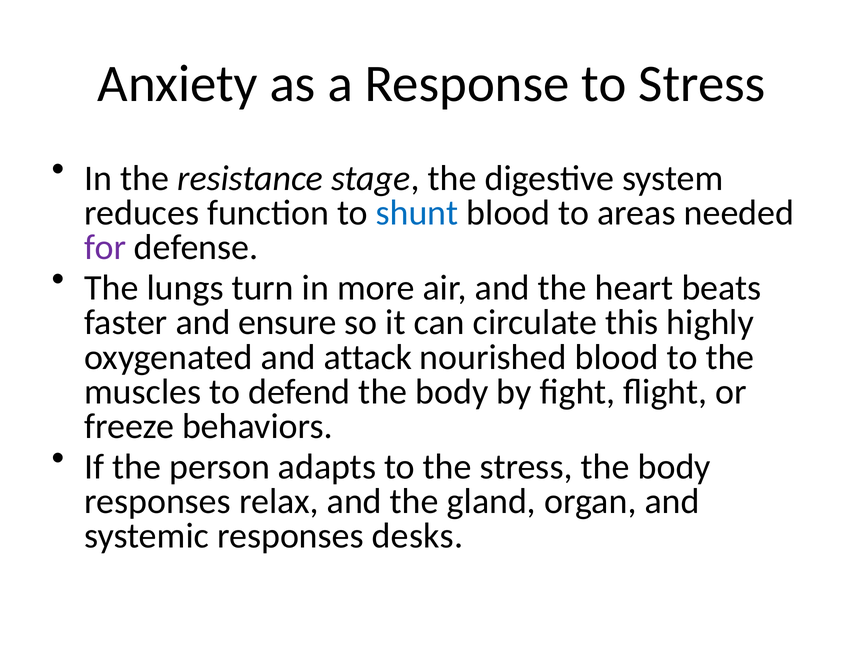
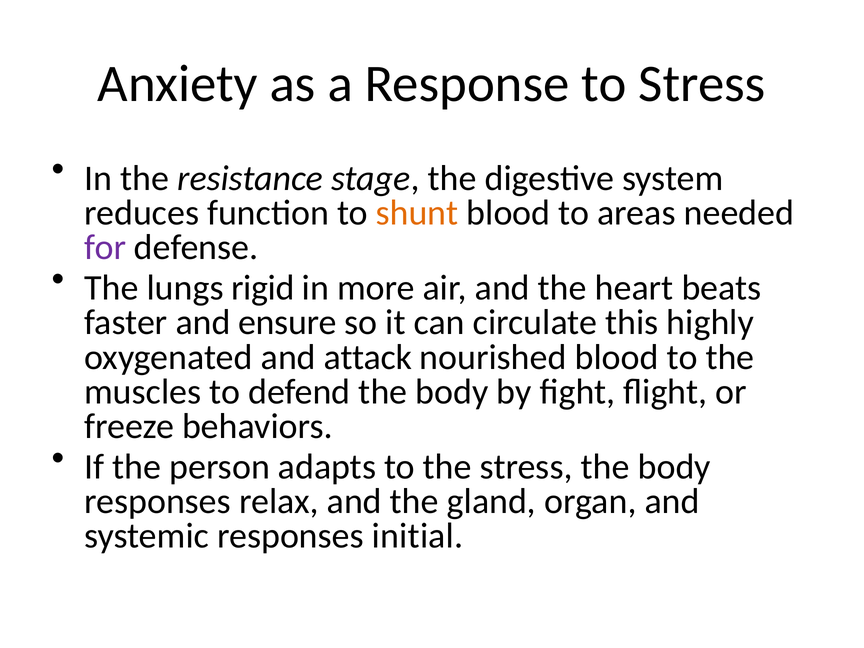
shunt colour: blue -> orange
turn: turn -> rigid
desks: desks -> initial
